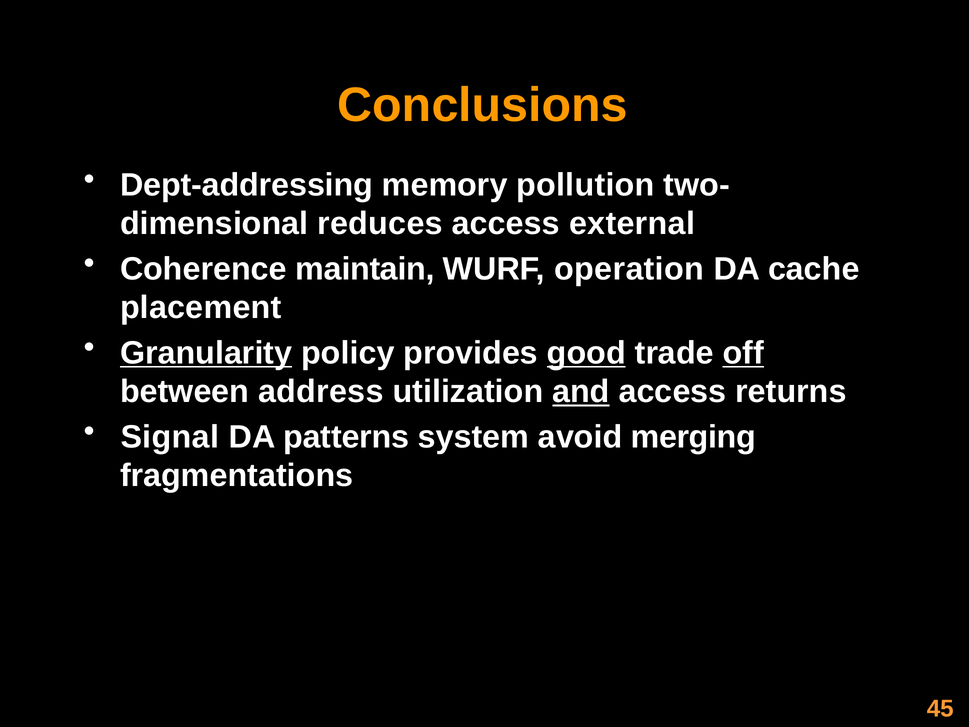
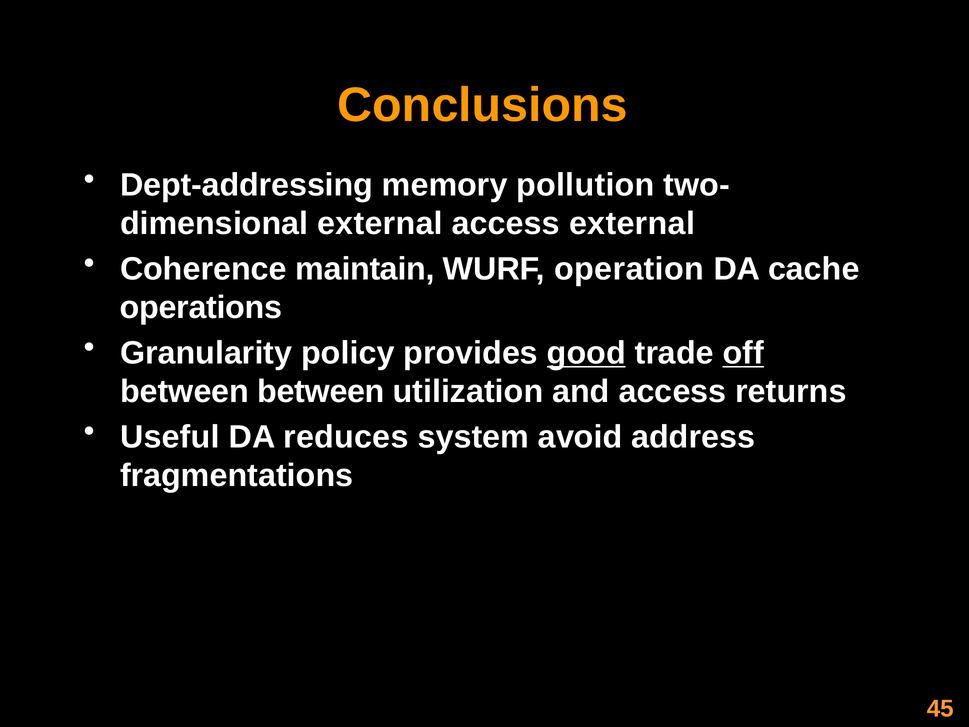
reduces at (380, 224): reduces -> external
placement: placement -> operations
Granularity underline: present -> none
between address: address -> between
and underline: present -> none
Signal: Signal -> Useful
patterns: patterns -> reduces
merging: merging -> address
